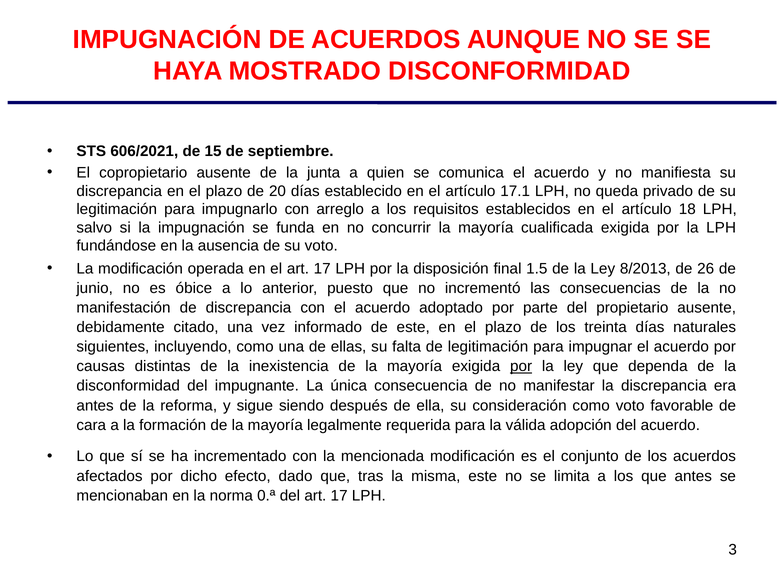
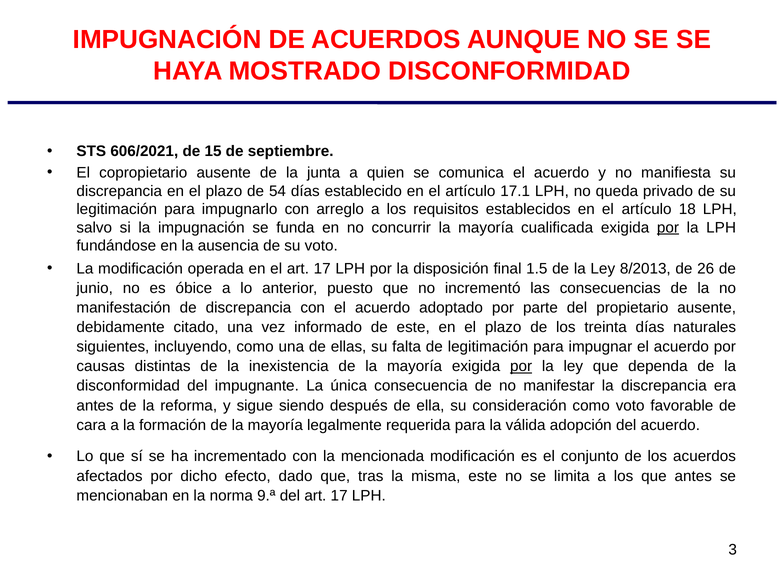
20: 20 -> 54
por at (668, 228) underline: none -> present
0.ª: 0.ª -> 9.ª
